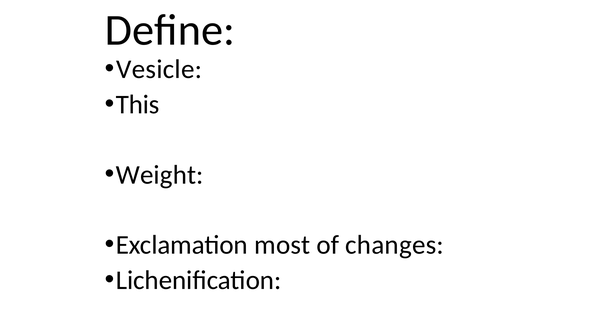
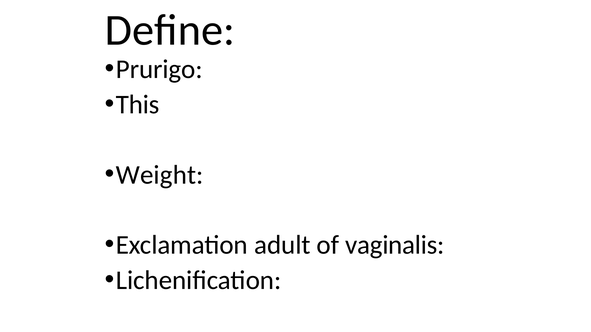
Vesicle: Vesicle -> Prurigo
most: most -> adult
changes: changes -> vaginalis
